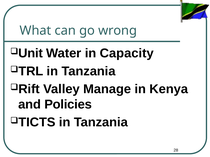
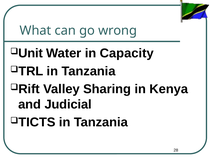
Manage: Manage -> Sharing
Policies: Policies -> Judicial
